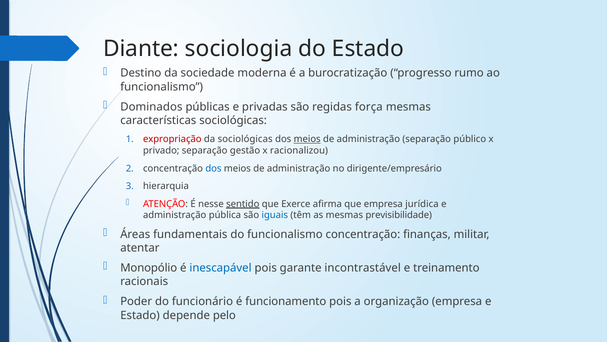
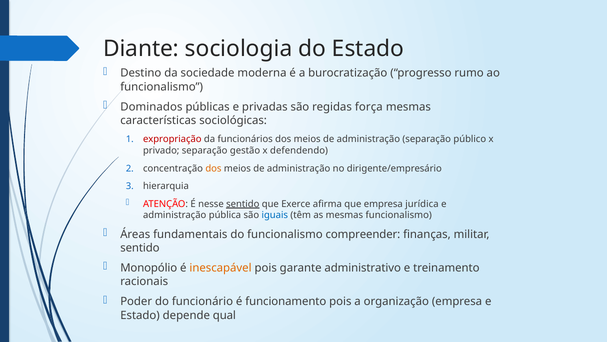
da sociológicas: sociológicas -> funcionários
meios at (307, 139) underline: present -> none
racionalizou: racionalizou -> defendendo
dos at (213, 168) colour: blue -> orange
mesmas previsibilidade: previsibilidade -> funcionalismo
funcionalismo concentração: concentração -> compreender
atentar at (140, 248): atentar -> sentido
inescapável colour: blue -> orange
incontrastável: incontrastável -> administrativo
pelo: pelo -> qual
